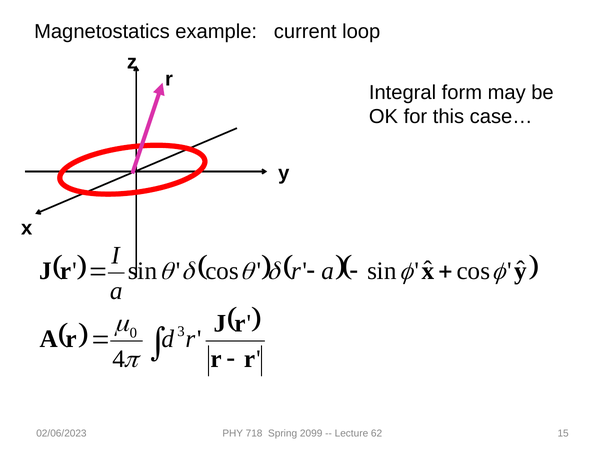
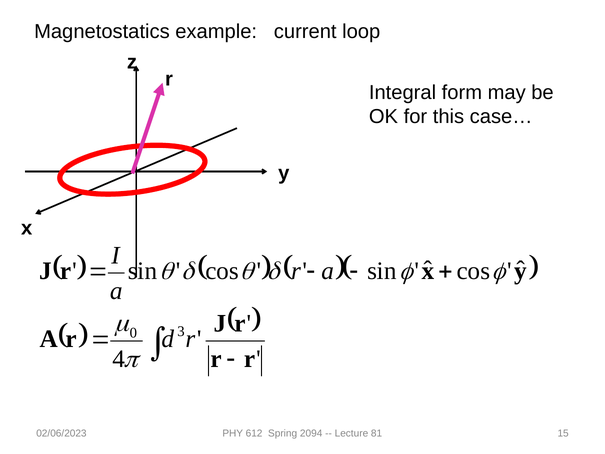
718: 718 -> 612
2099: 2099 -> 2094
62: 62 -> 81
